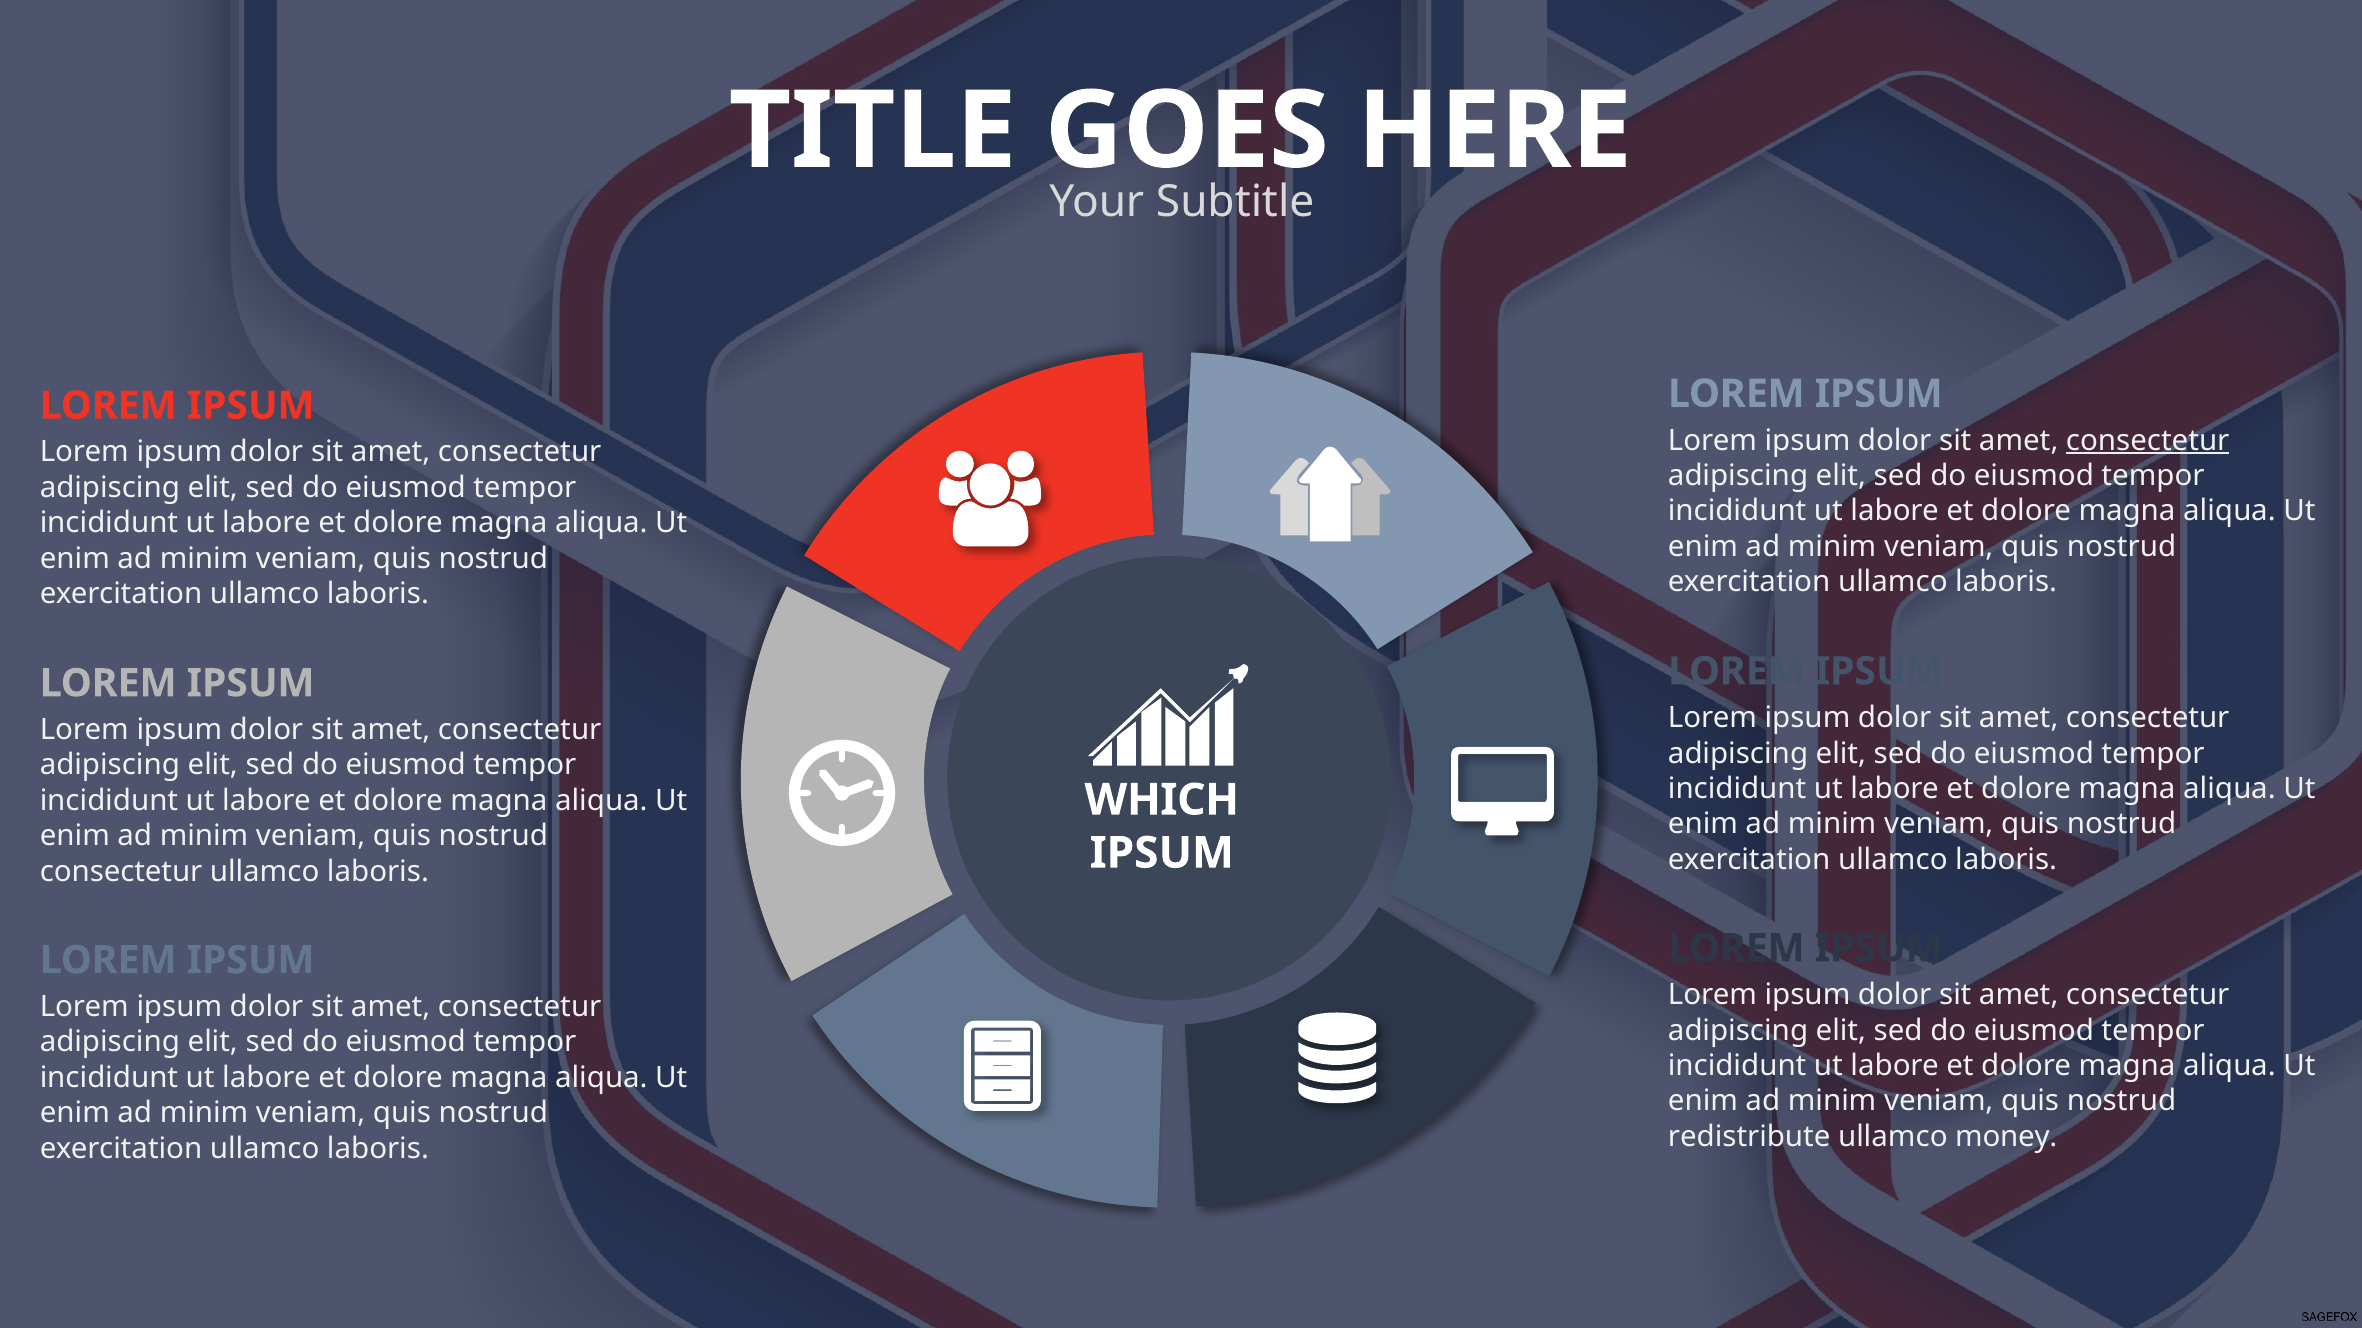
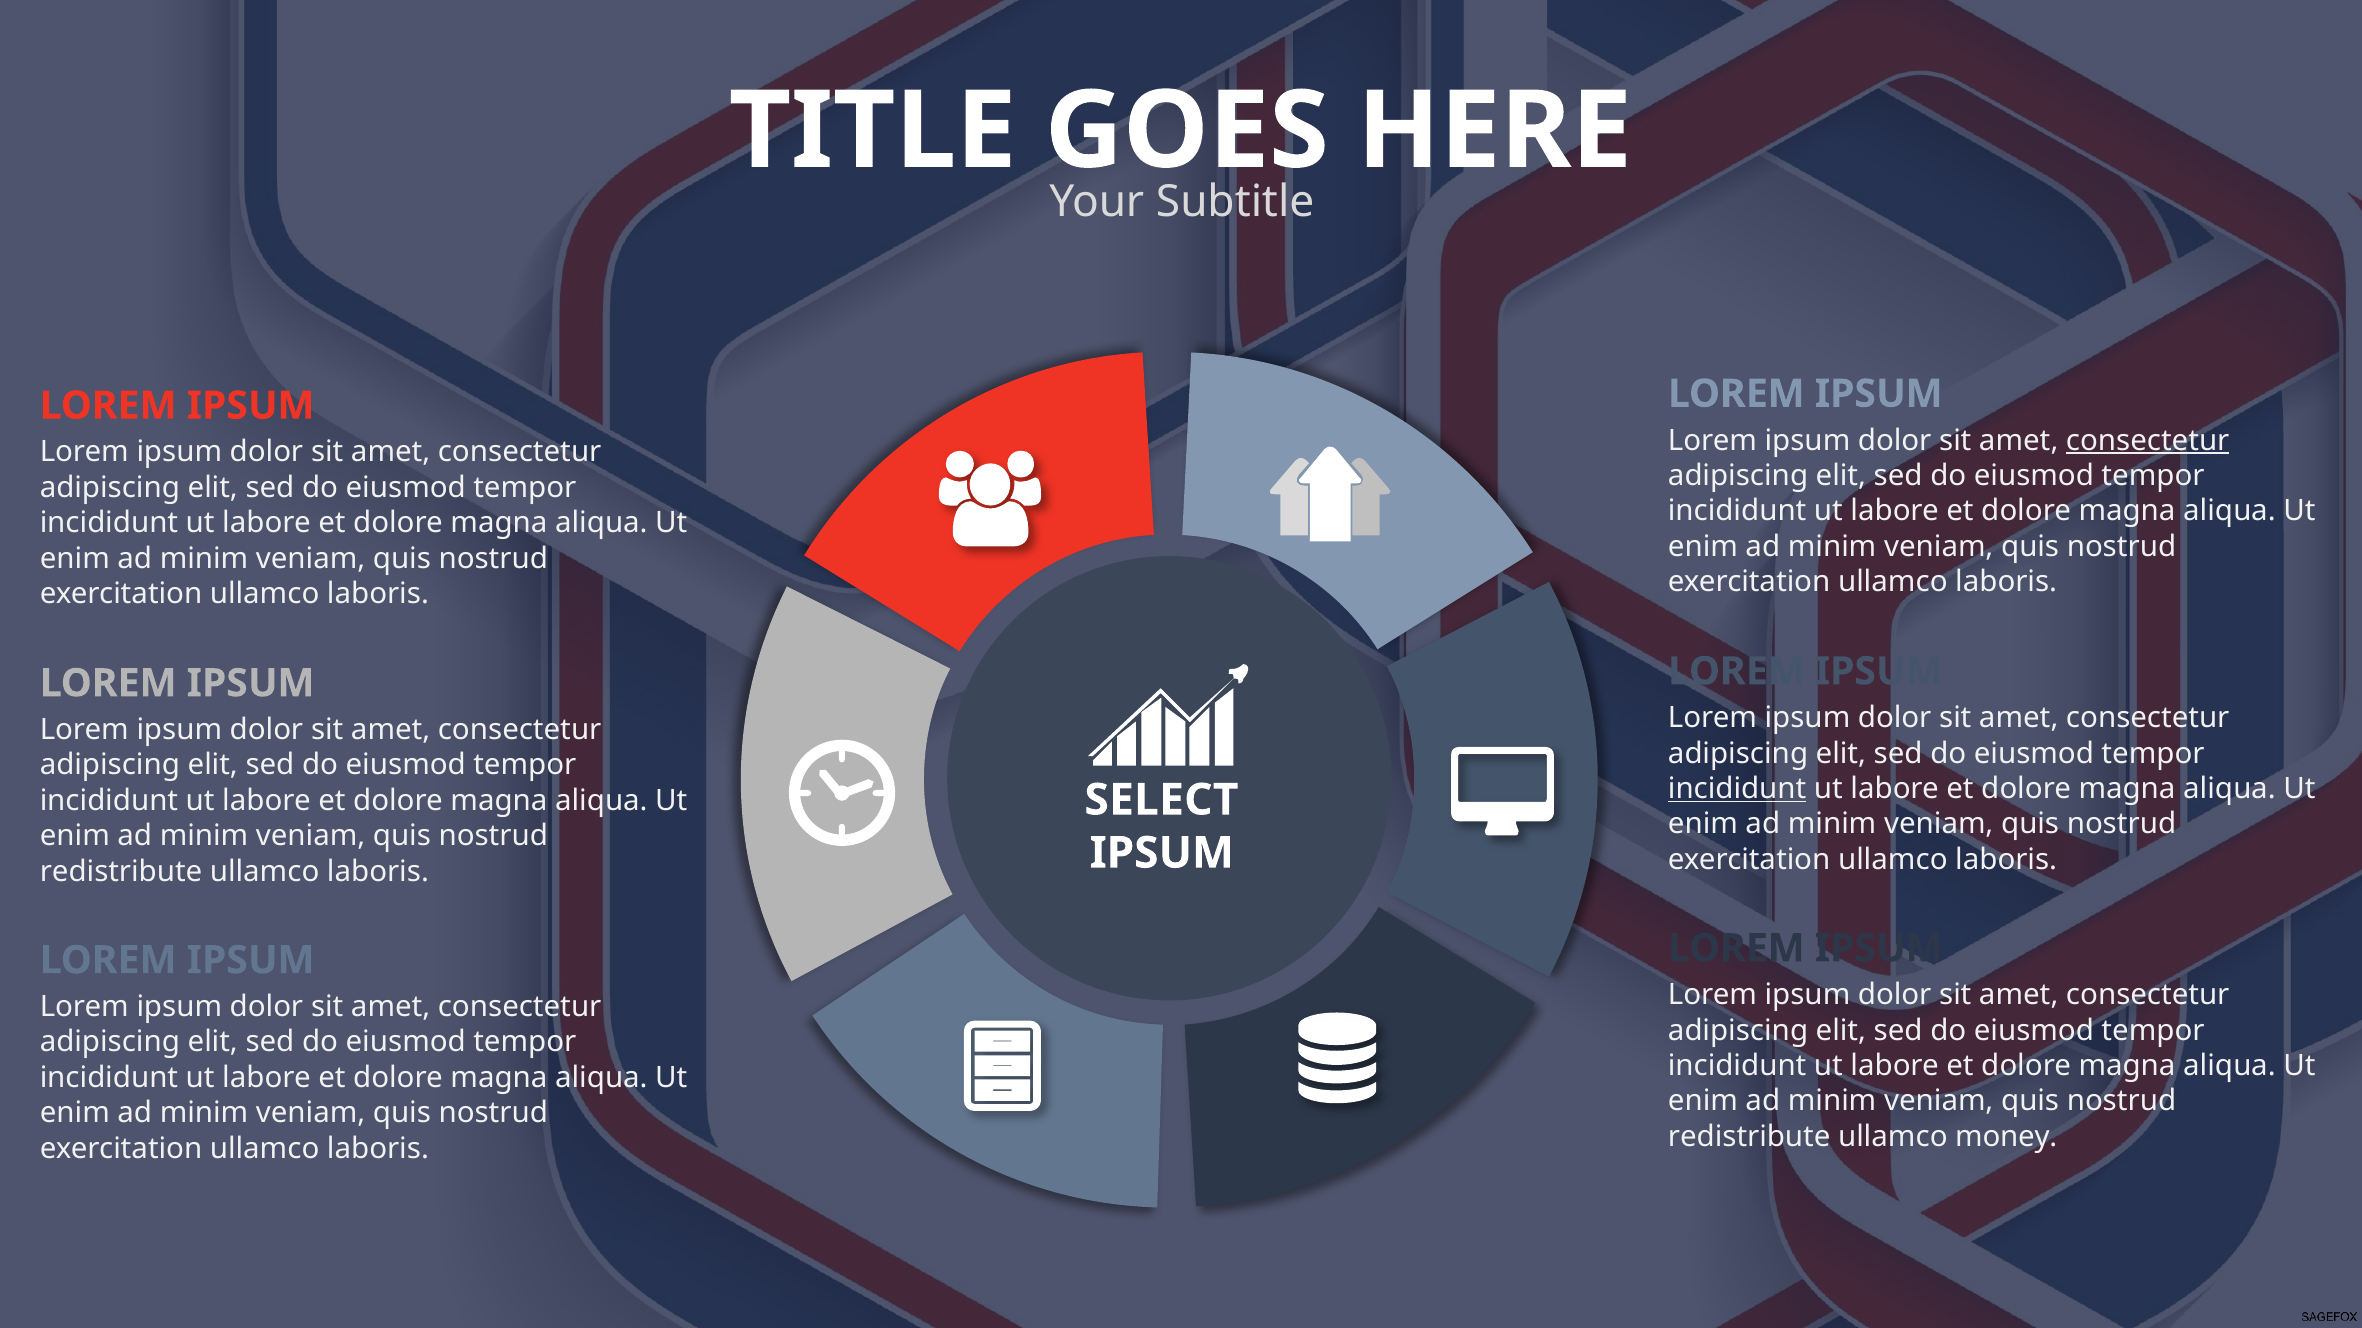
incididunt at (1737, 789) underline: none -> present
WHICH: WHICH -> SELECT
consectetur at (121, 872): consectetur -> redistribute
